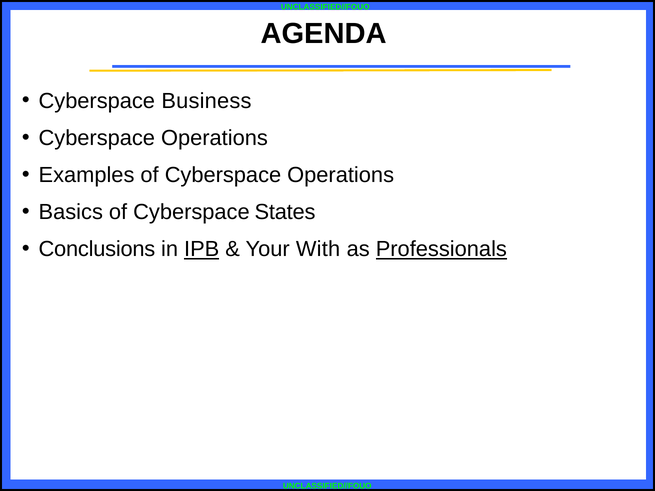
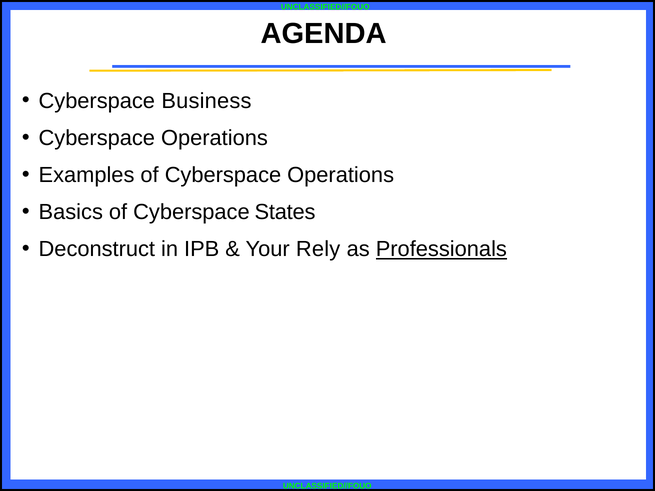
Conclusions: Conclusions -> Deconstruct
IPB underline: present -> none
With: With -> Rely
